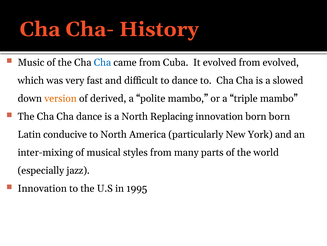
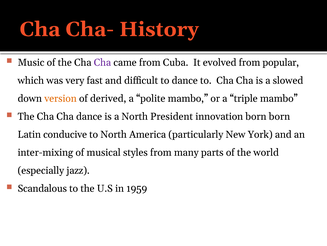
Cha at (102, 62) colour: blue -> purple
from evolved: evolved -> popular
Replacing: Replacing -> President
Innovation at (42, 188): Innovation -> Scandalous
1995: 1995 -> 1959
